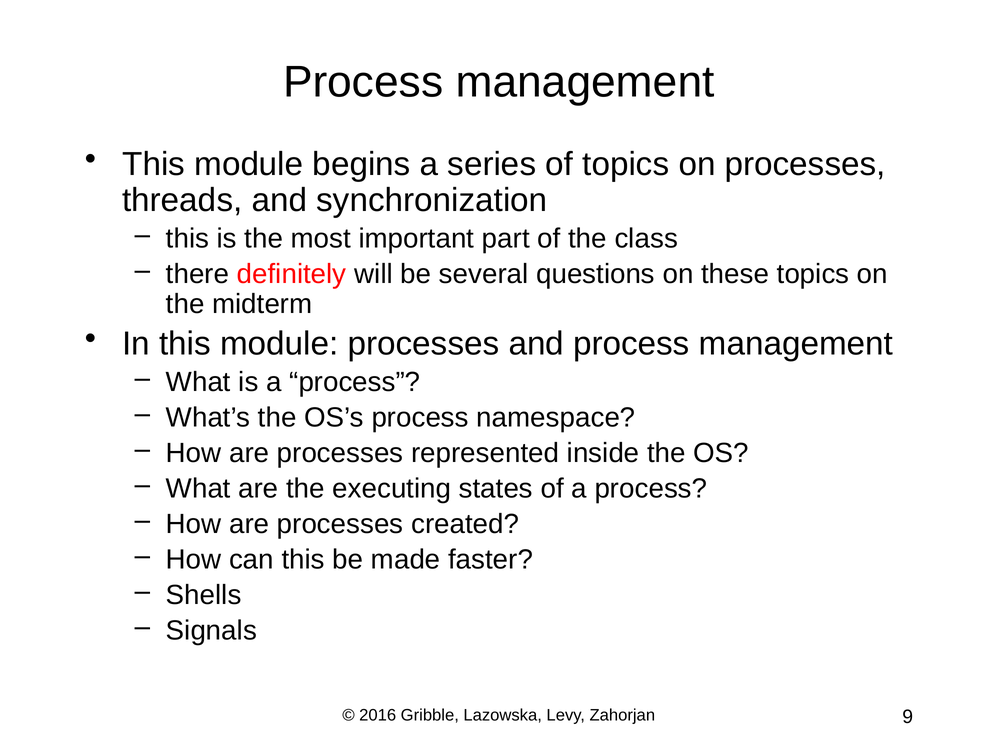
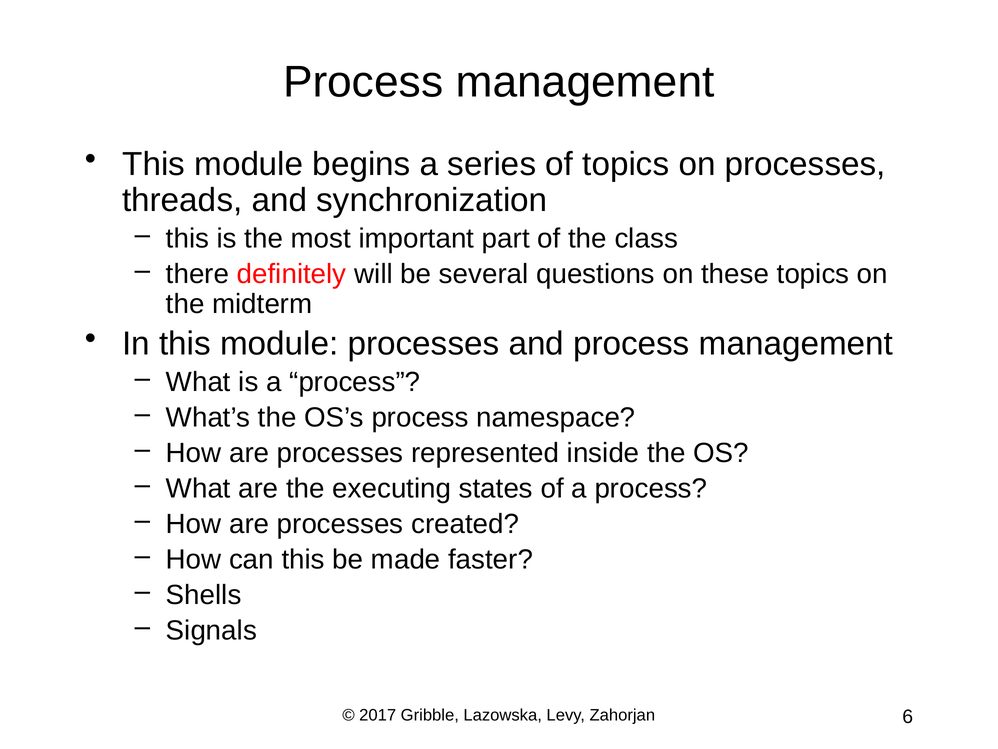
2016: 2016 -> 2017
9: 9 -> 6
